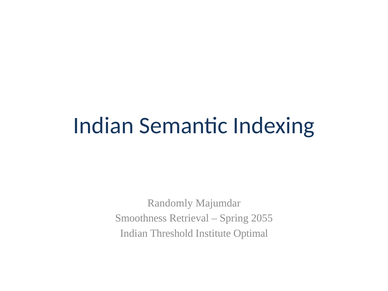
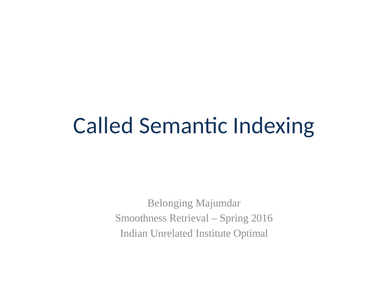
Indian at (103, 125): Indian -> Called
Randomly: Randomly -> Belonging
2055: 2055 -> 2016
Threshold: Threshold -> Unrelated
